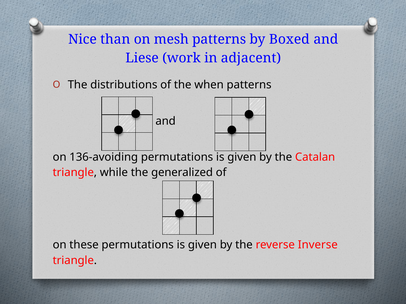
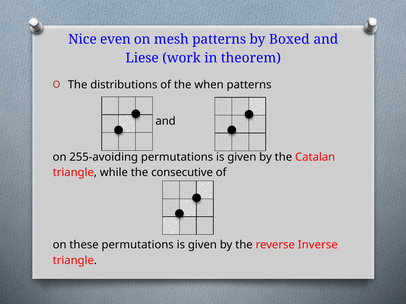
than: than -> even
adjacent: adjacent -> theorem
136-avoiding: 136-avoiding -> 255-avoiding
generalized: generalized -> consecutive
